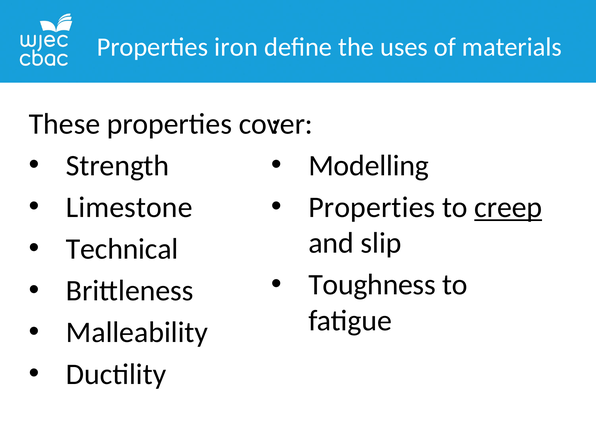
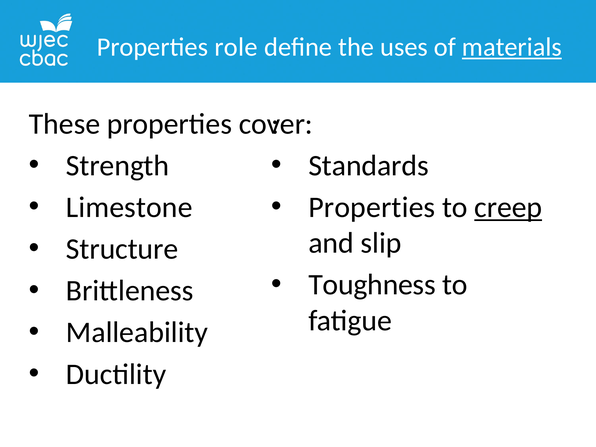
iron: iron -> role
materials underline: none -> present
Modelling: Modelling -> Standards
Technical: Technical -> Structure
